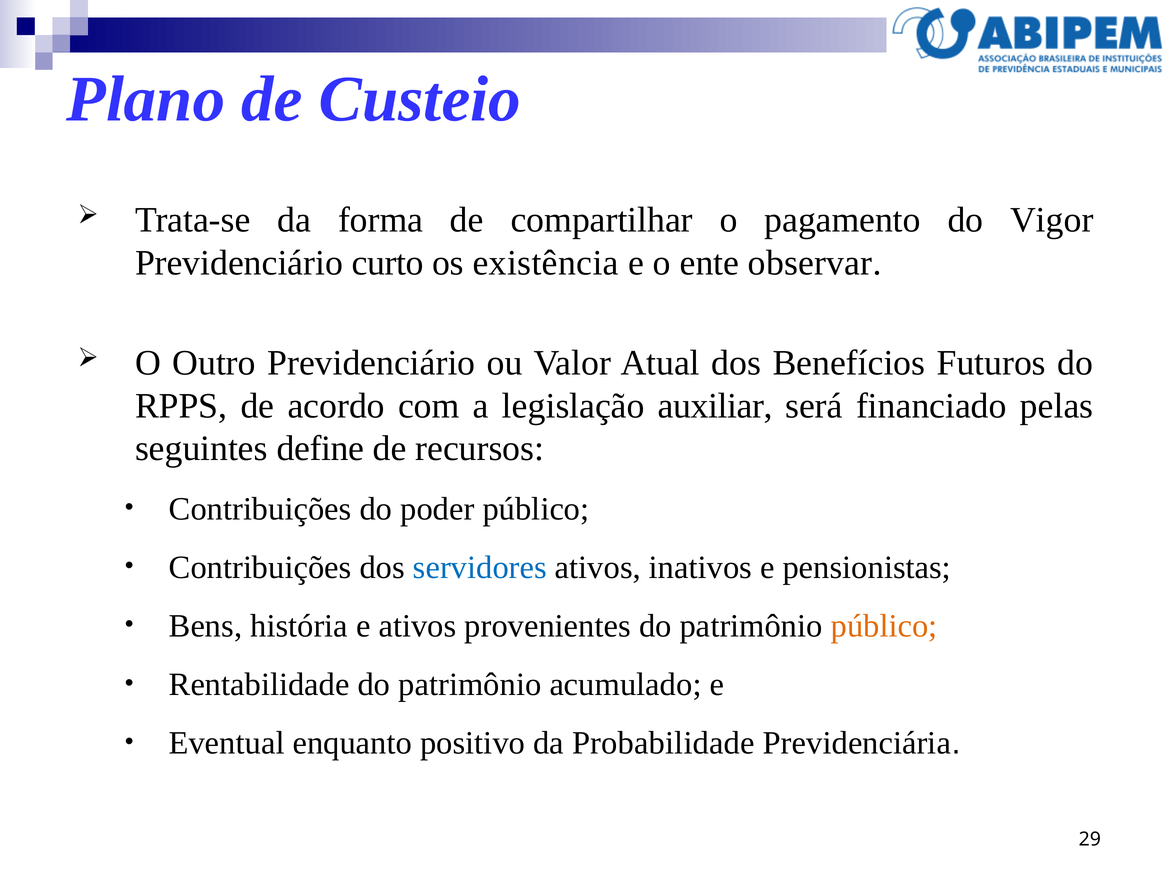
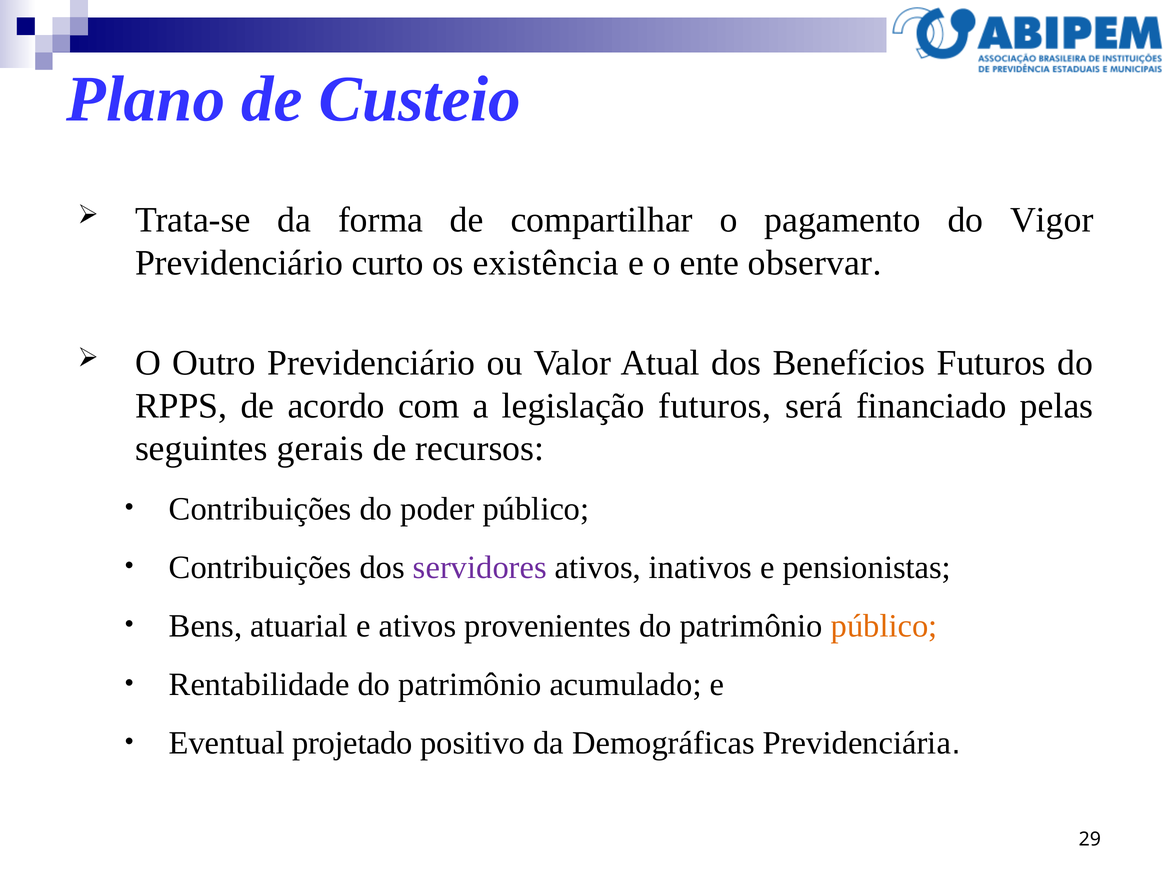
legislação auxiliar: auxiliar -> futuros
define: define -> gerais
servidores colour: blue -> purple
história: história -> atuarial
enquanto: enquanto -> projetado
Probabilidade: Probabilidade -> Demográficas
